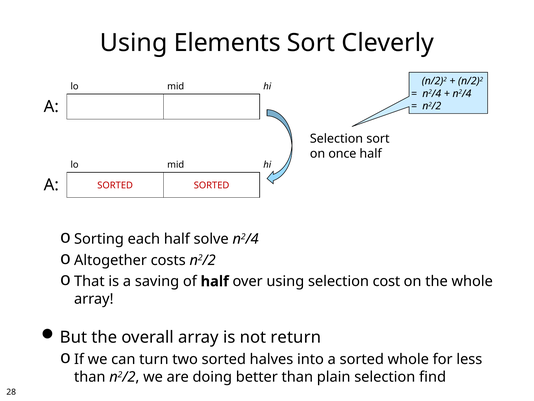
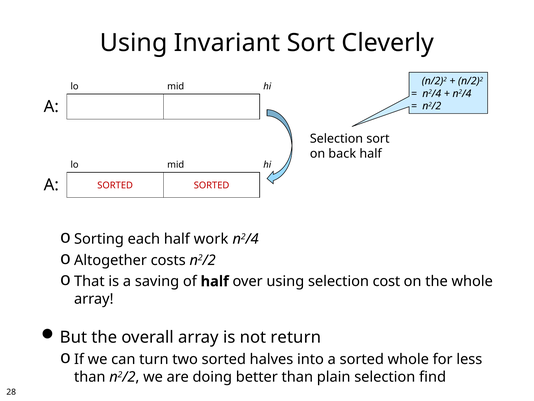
Elements: Elements -> Invariant
once: once -> back
solve: solve -> work
